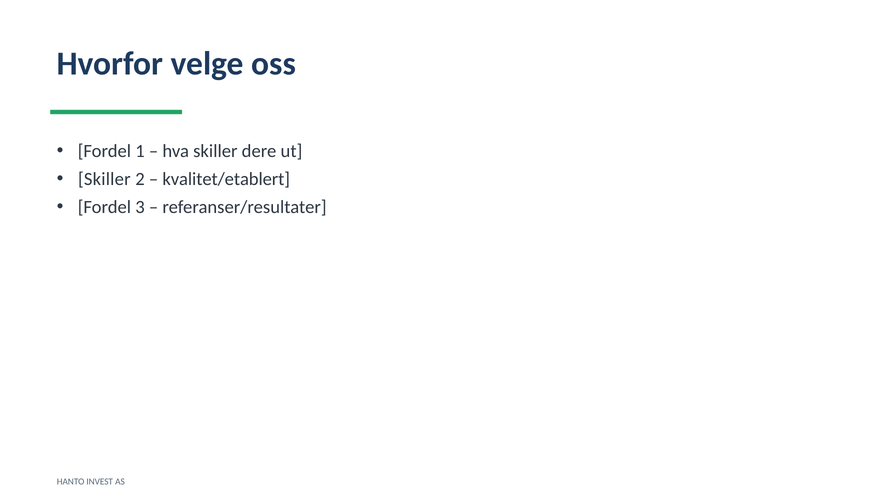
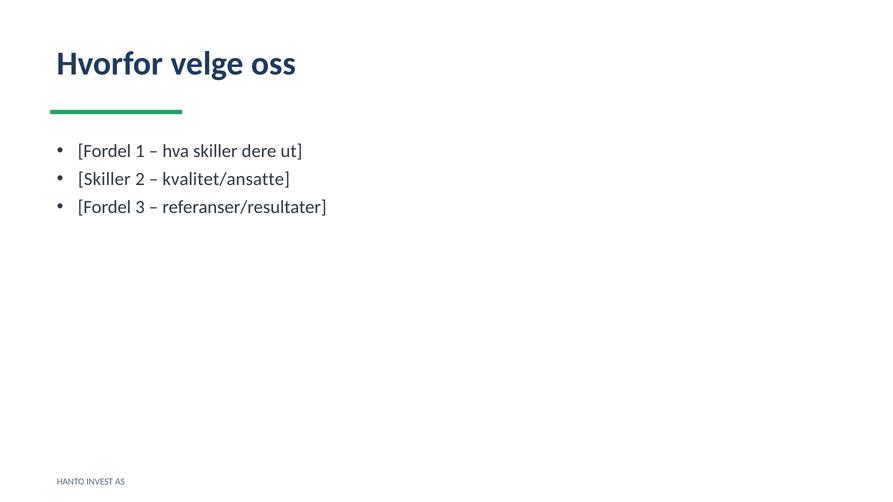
kvalitet/etablert: kvalitet/etablert -> kvalitet/ansatte
